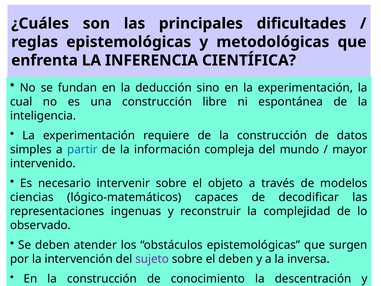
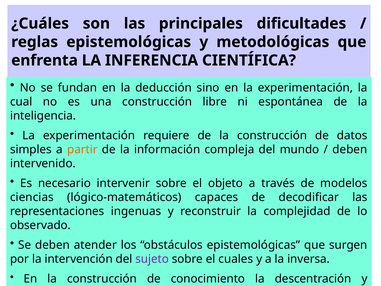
partir colour: blue -> orange
mayor at (350, 149): mayor -> deben
el deben: deben -> cuales
